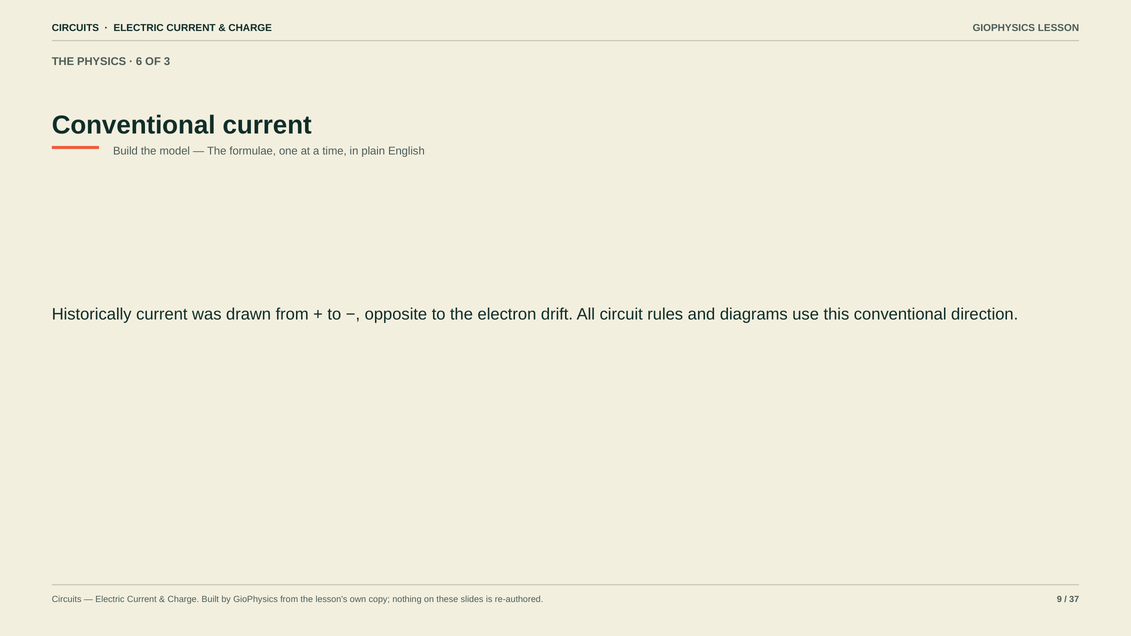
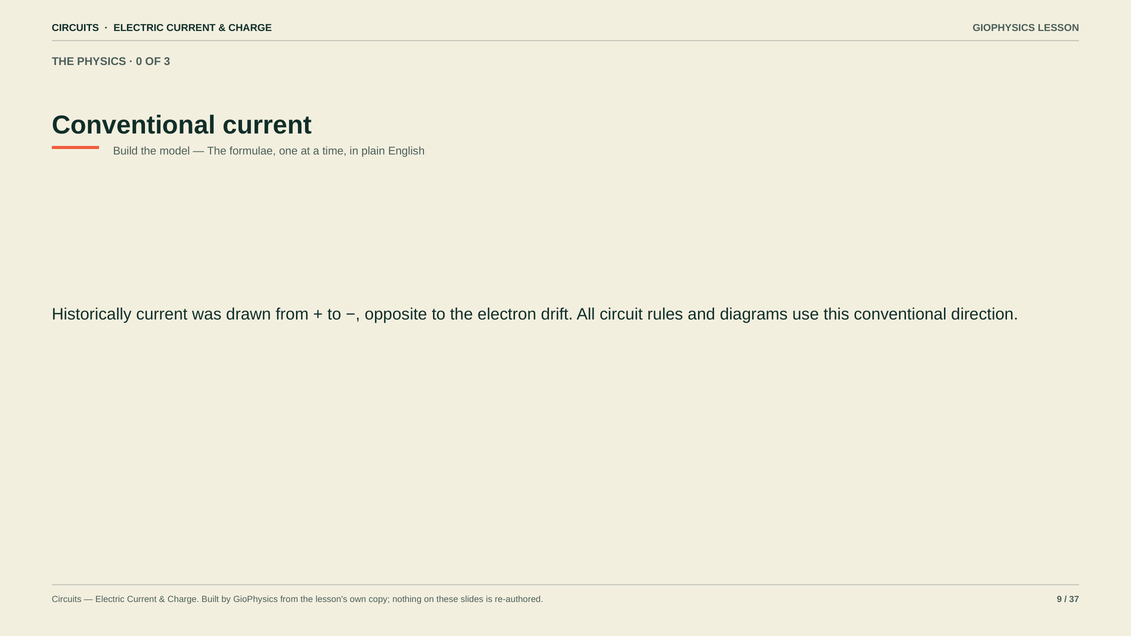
6: 6 -> 0
